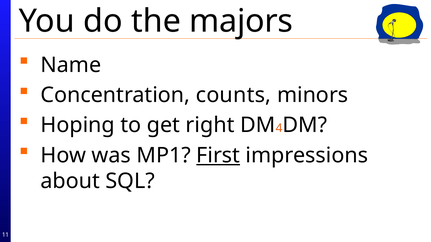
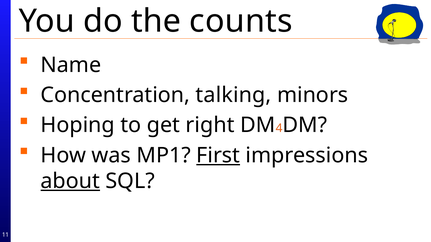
majors: majors -> counts
counts: counts -> talking
about underline: none -> present
